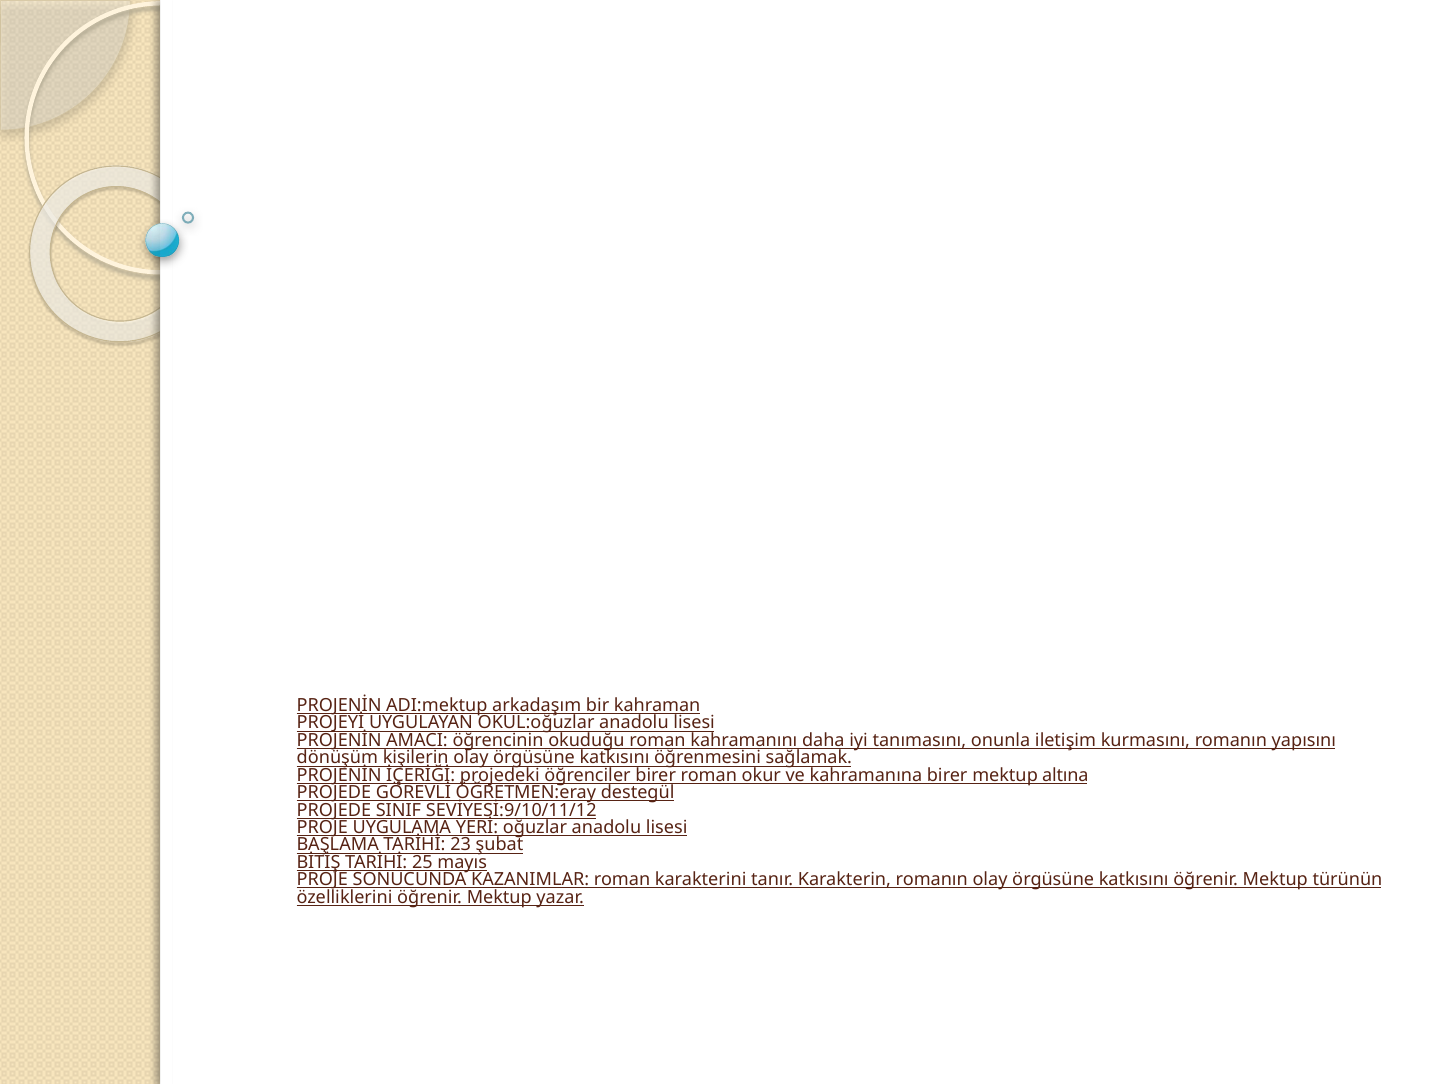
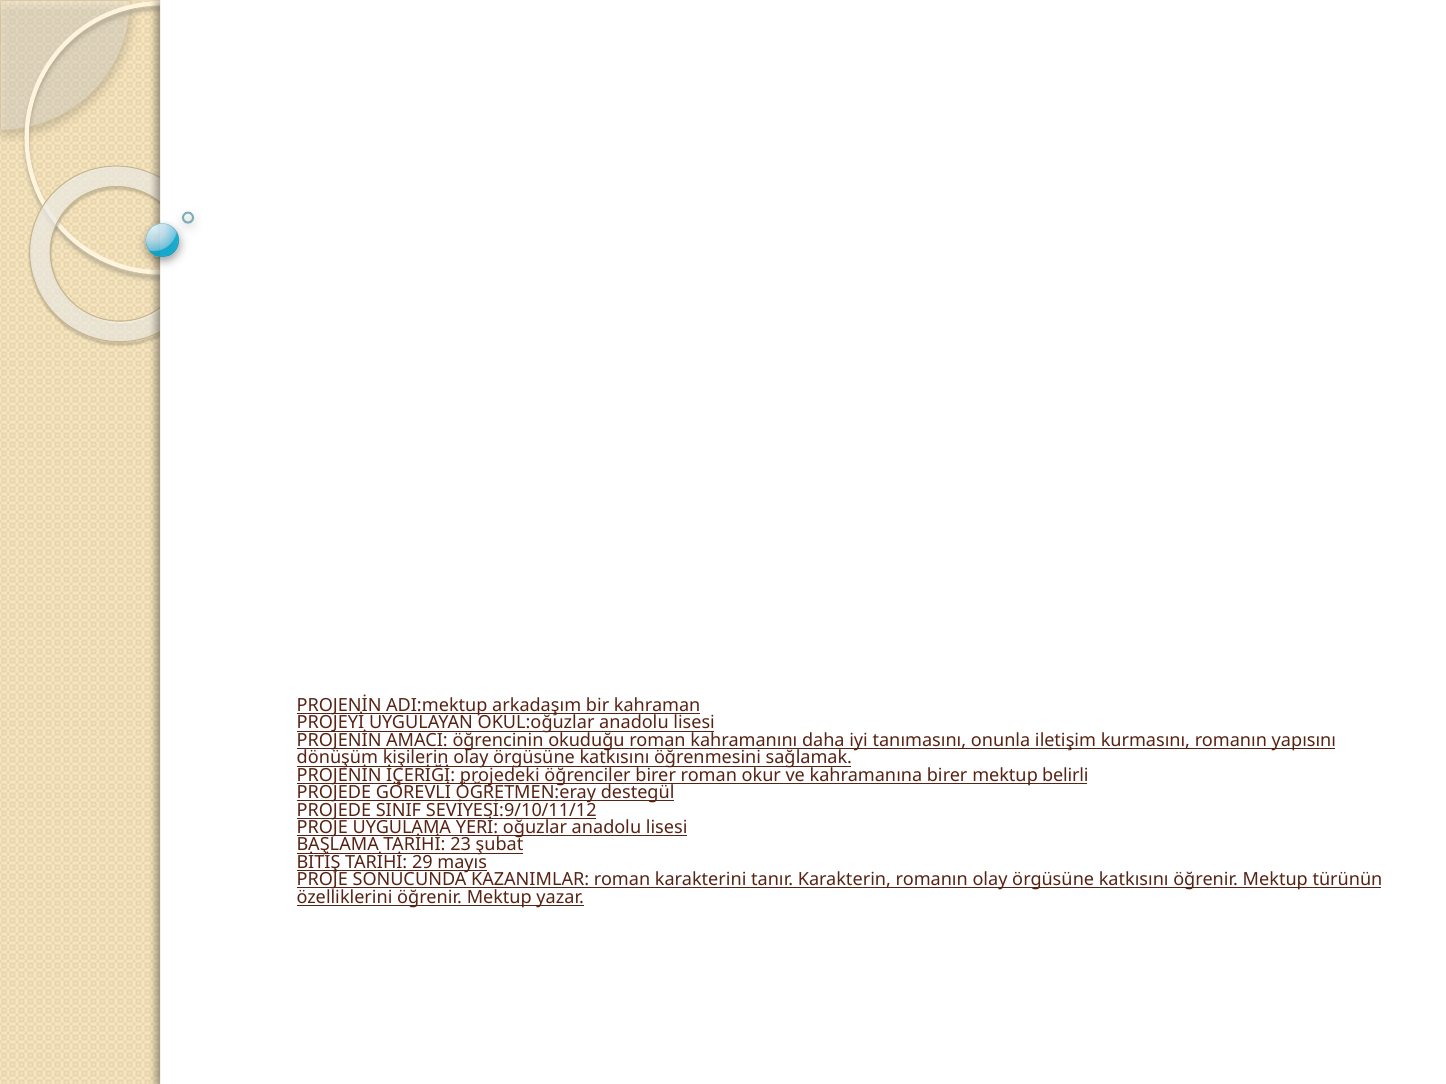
altına: altına -> belirli
25: 25 -> 29
